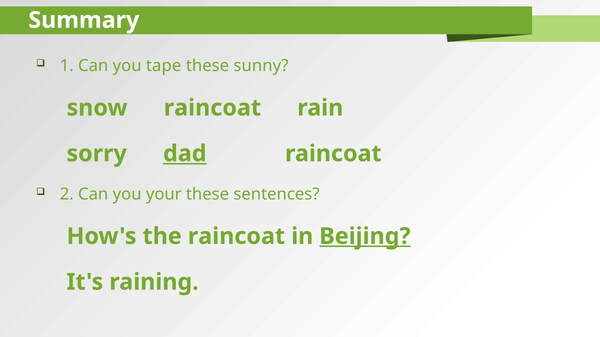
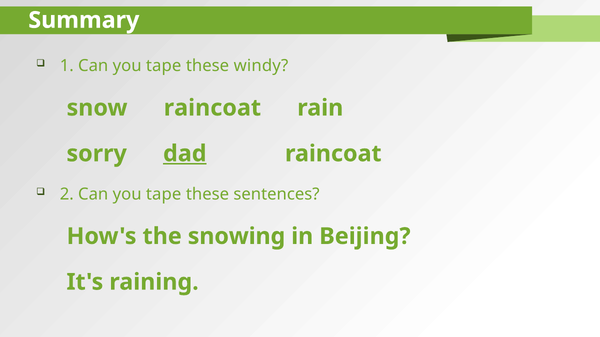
sunny: sunny -> windy
2 Can you your: your -> tape
the raincoat: raincoat -> snowing
Beijing underline: present -> none
